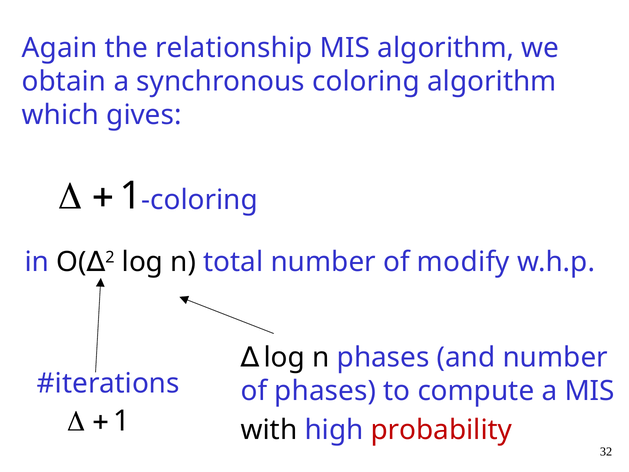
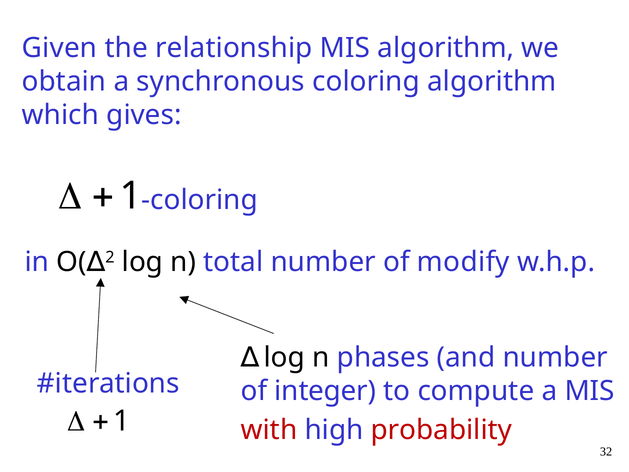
Again: Again -> Given
of phases: phases -> integer
with colour: black -> red
